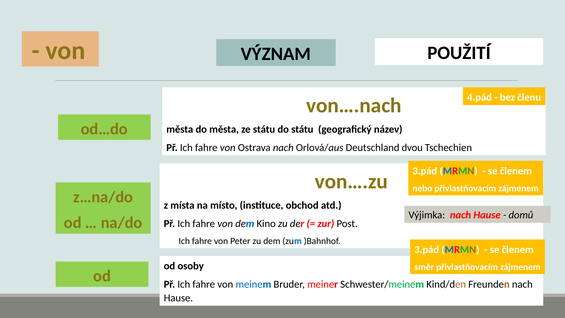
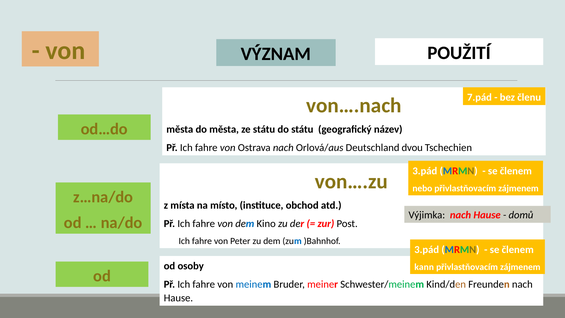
4.pád: 4.pád -> 7.pád
směr: směr -> kann
